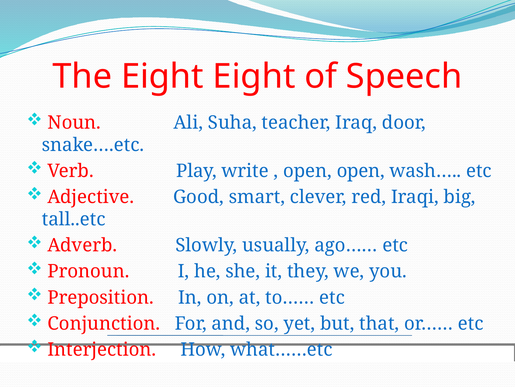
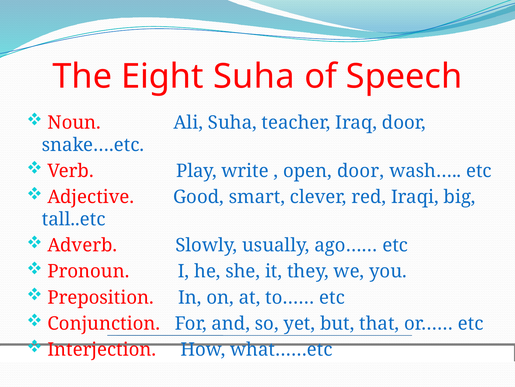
Eight Eight: Eight -> Suha
open open: open -> door
